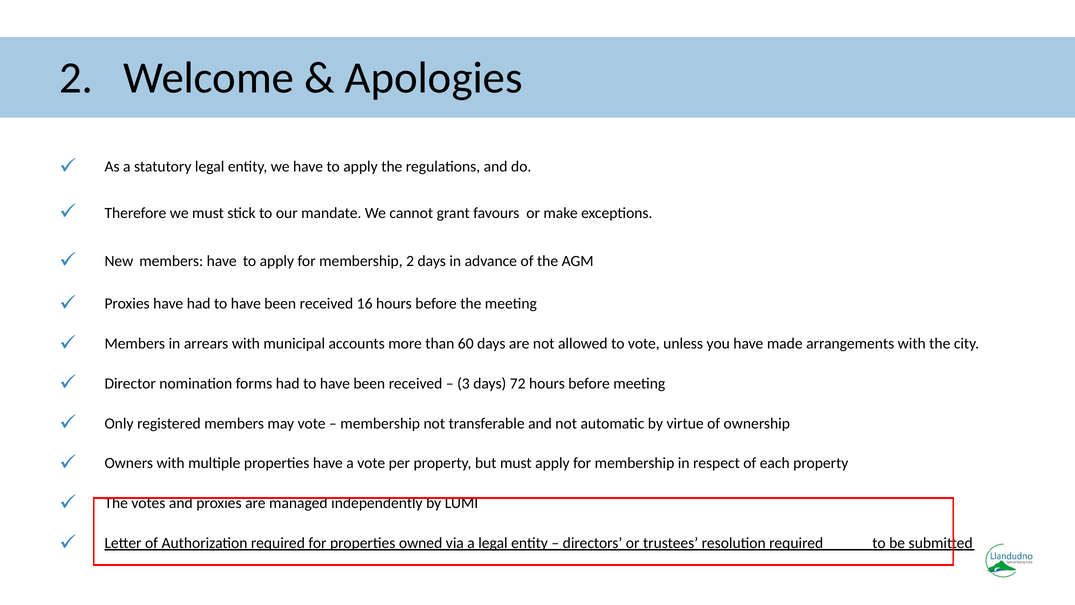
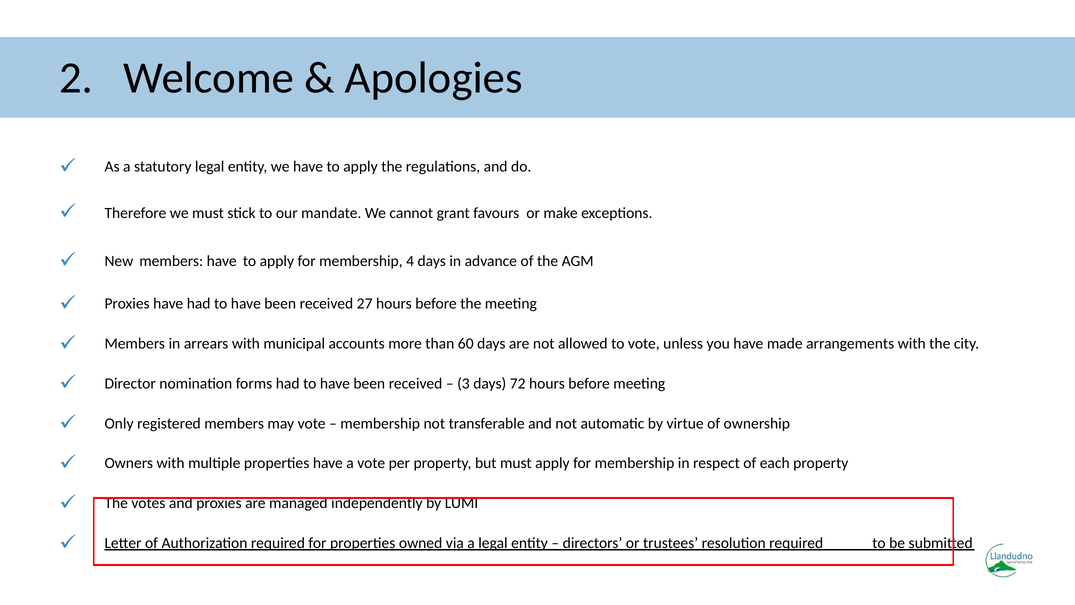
membership 2: 2 -> 4
16: 16 -> 27
